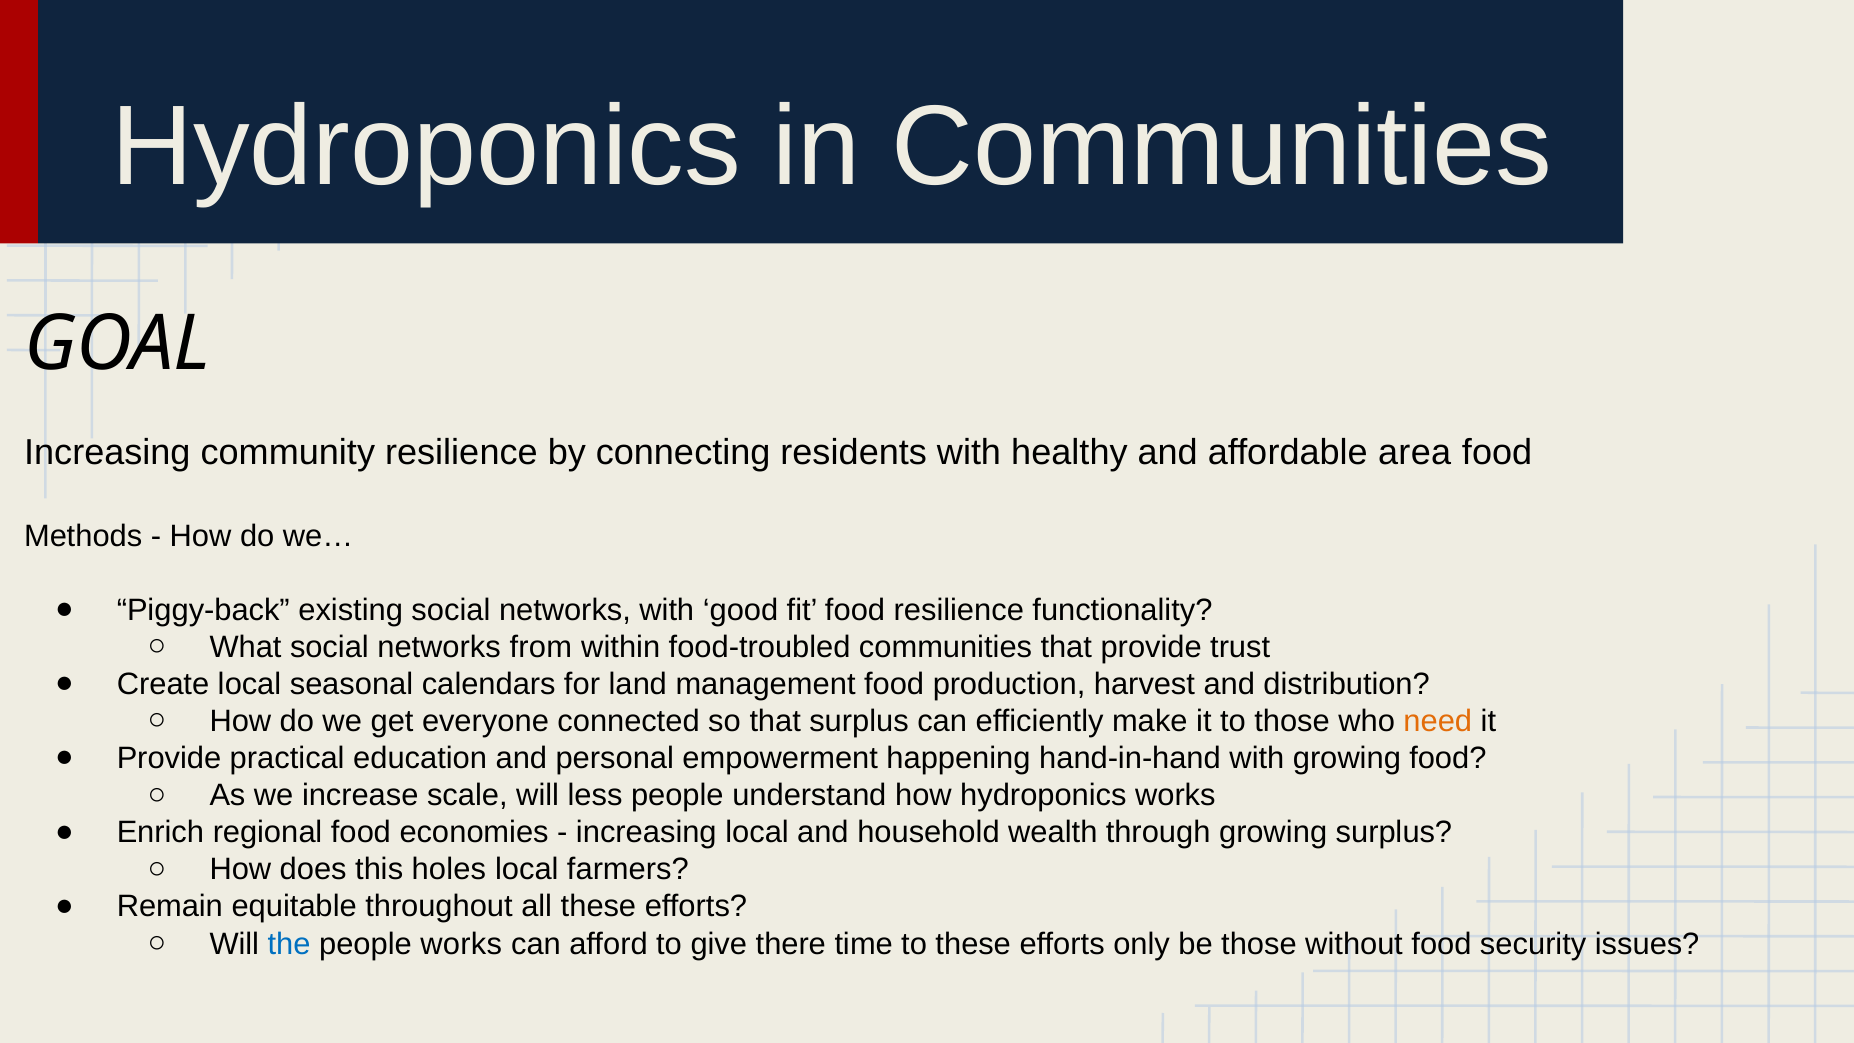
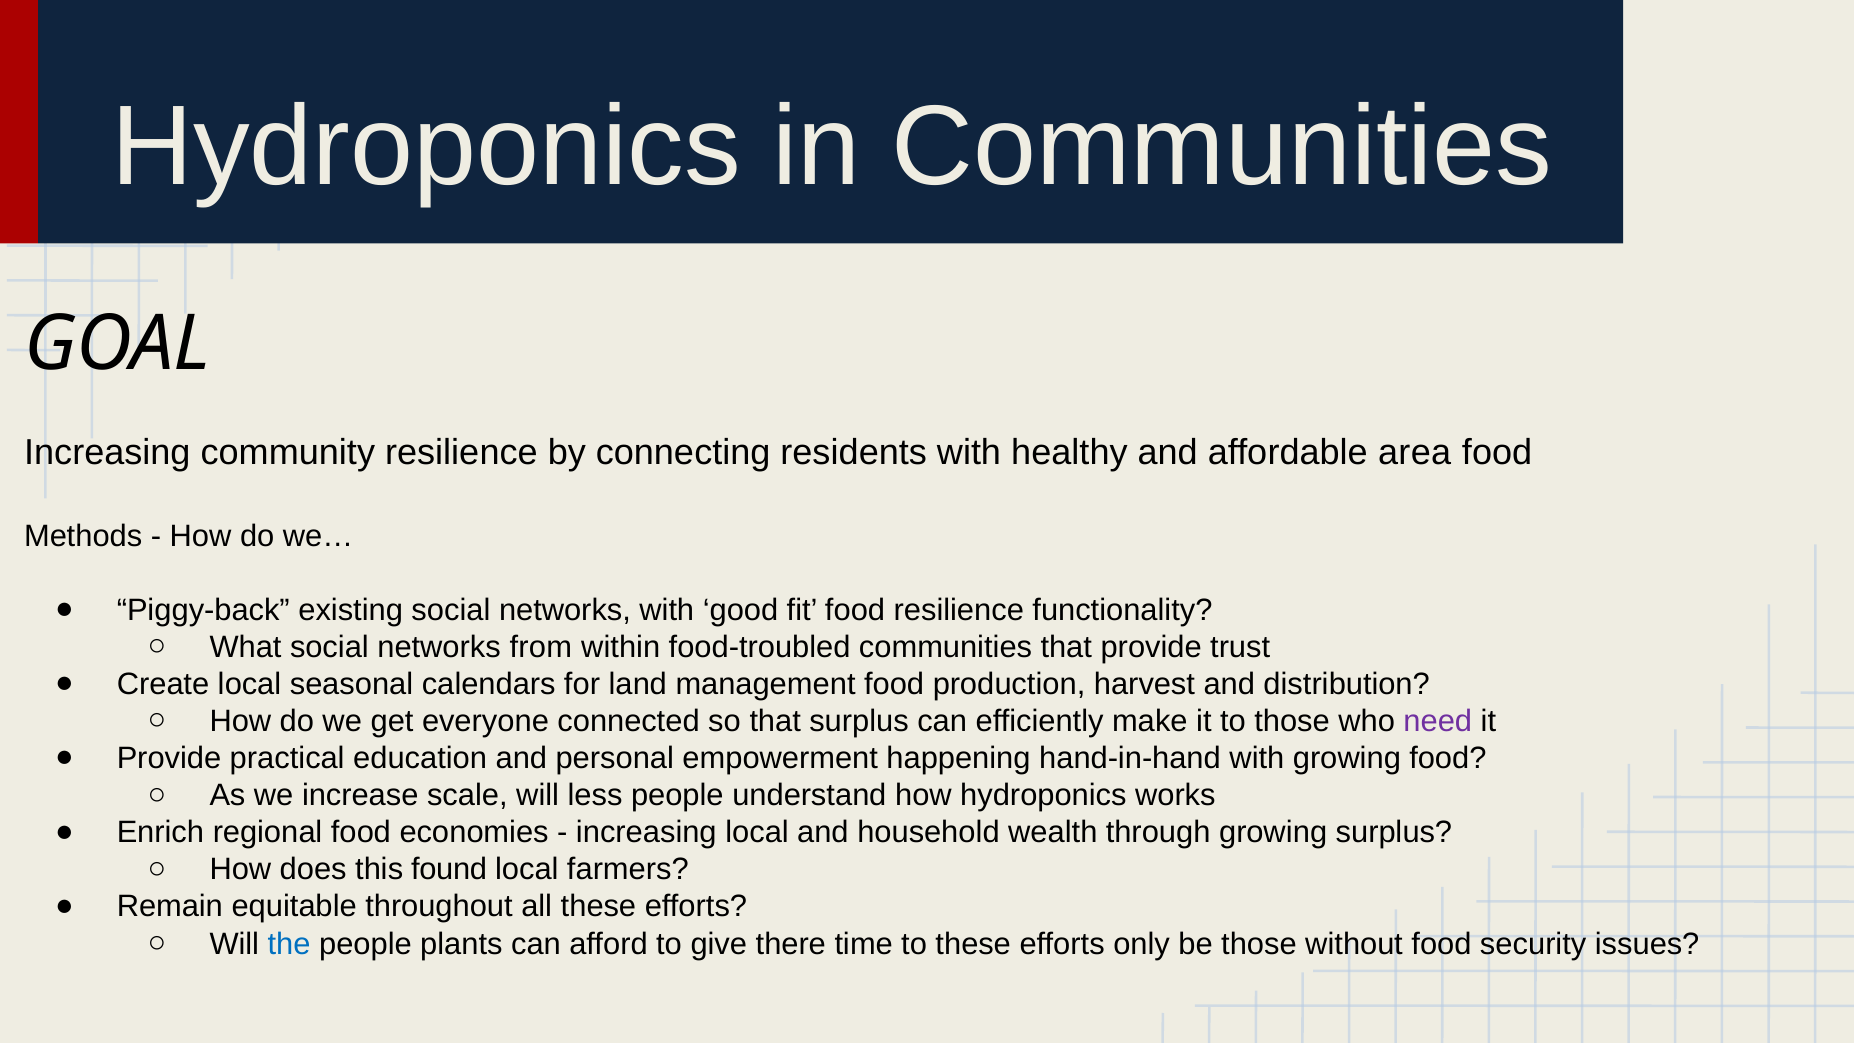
need colour: orange -> purple
holes: holes -> found
people works: works -> plants
